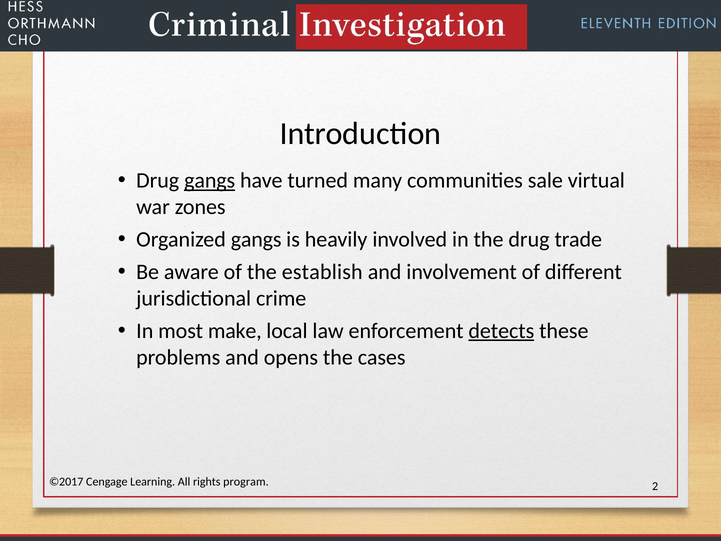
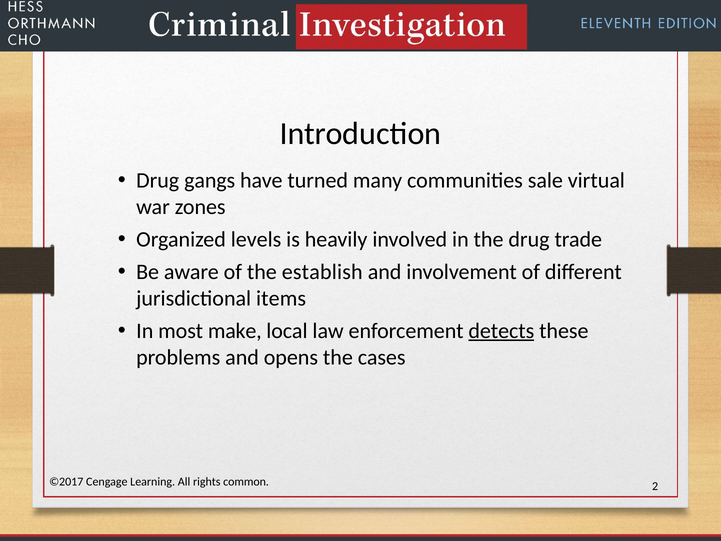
gangs at (210, 181) underline: present -> none
Organized gangs: gangs -> levels
crime: crime -> items
program: program -> common
